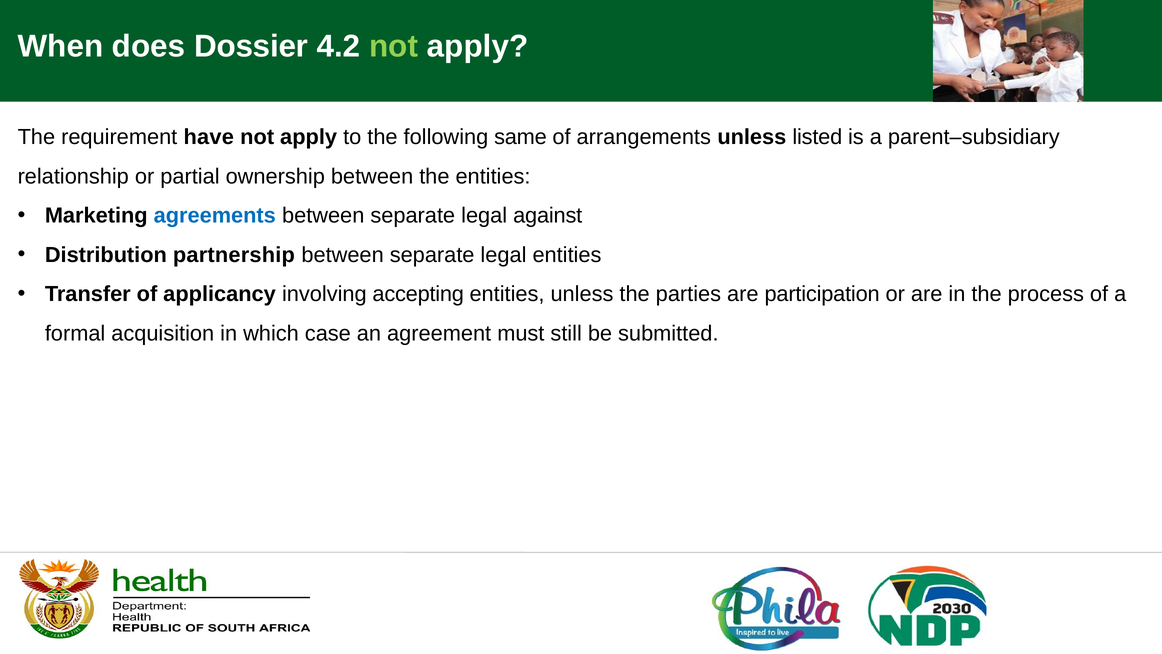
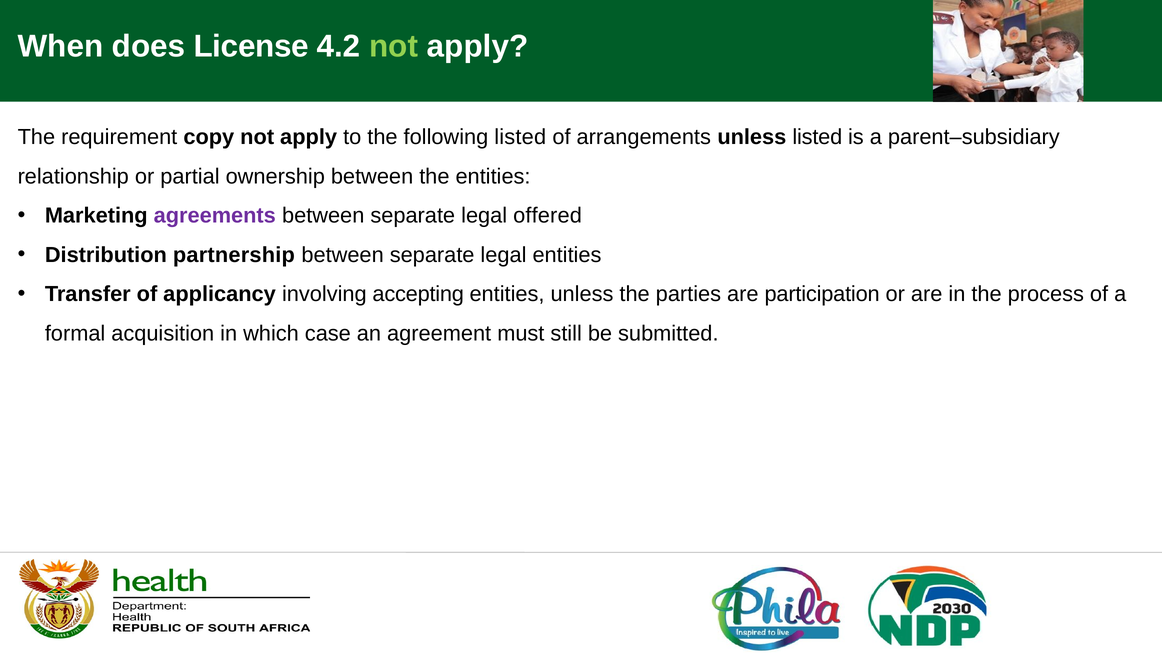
Dossier: Dossier -> License
have: have -> copy
following same: same -> listed
agreements colour: blue -> purple
against: against -> offered
